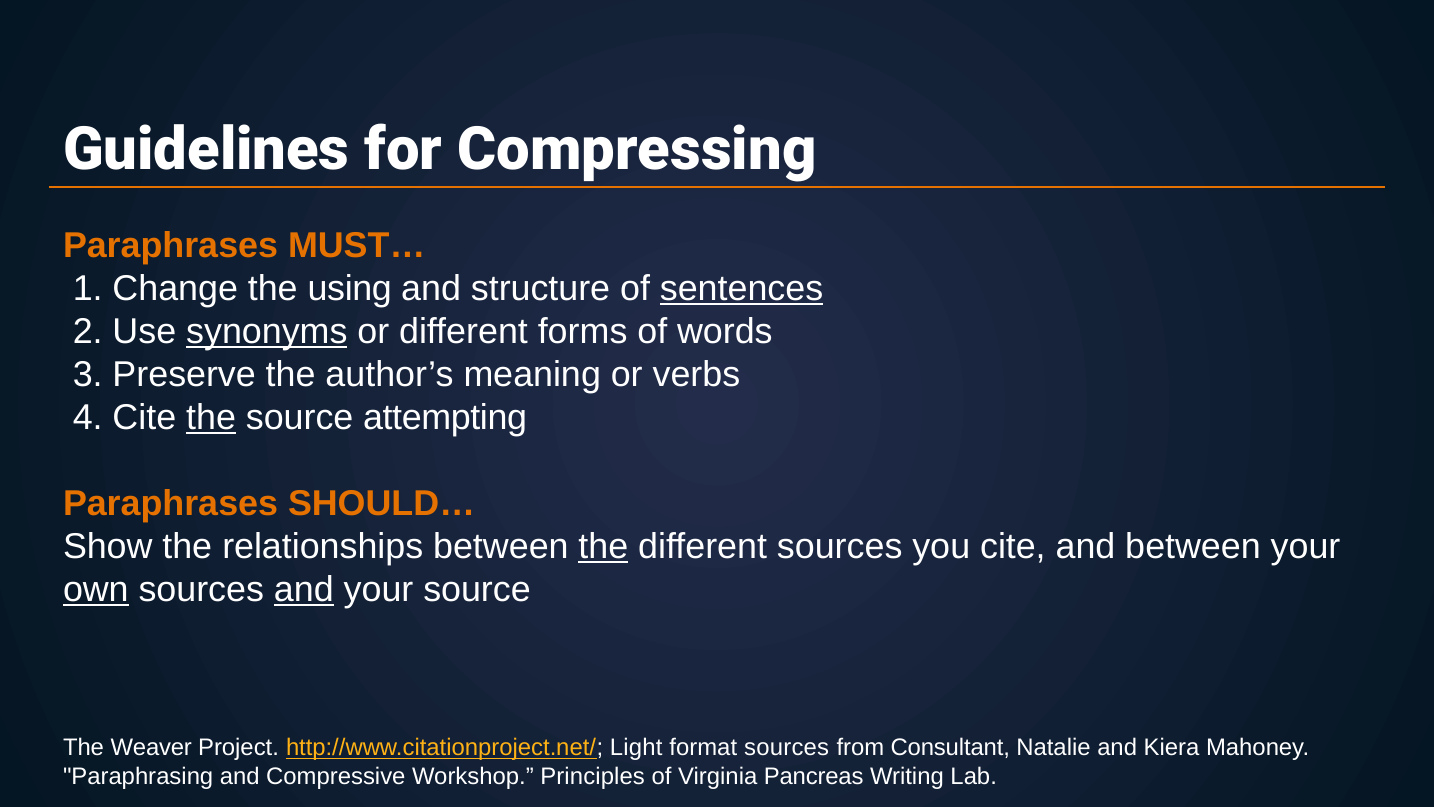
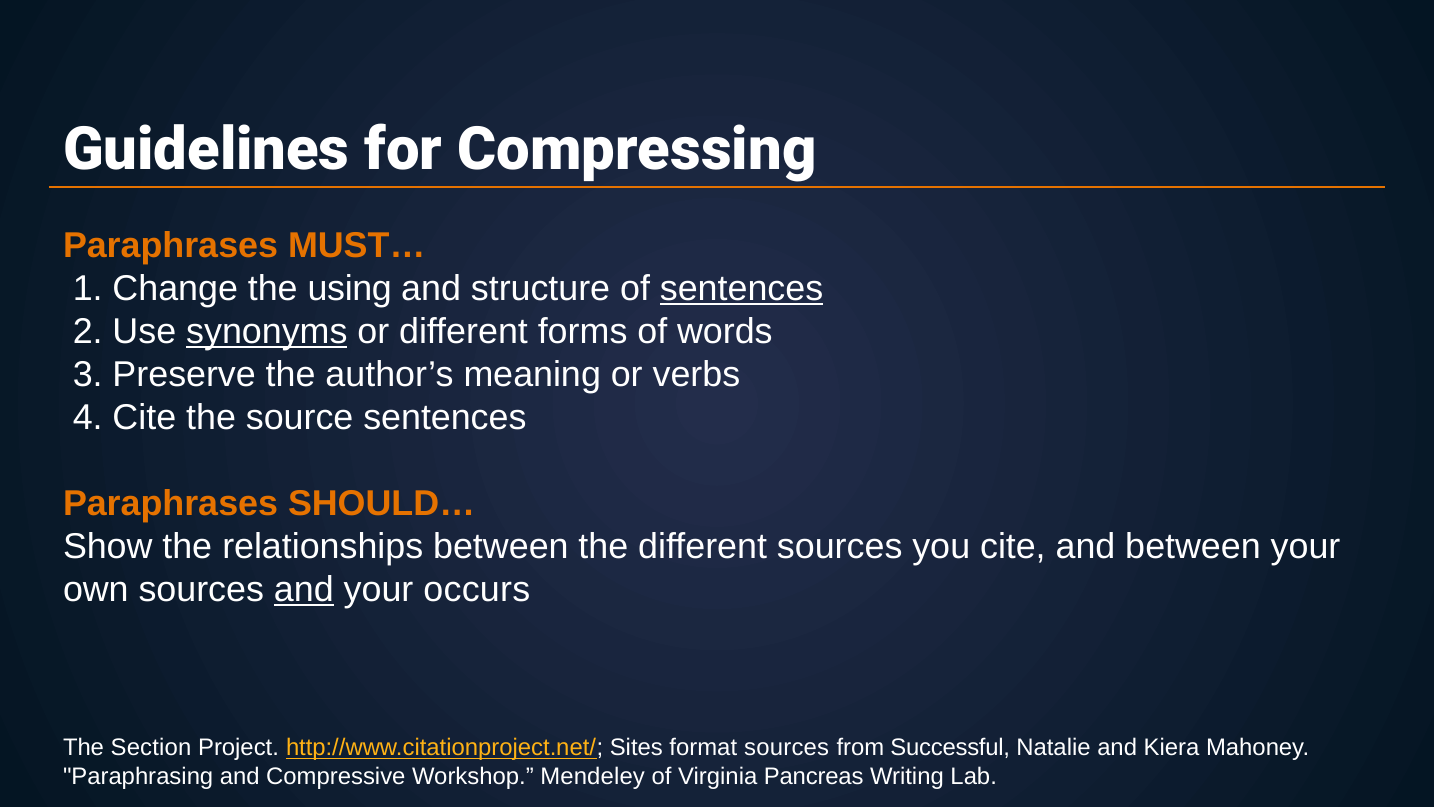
the at (211, 417) underline: present -> none
source attempting: attempting -> sentences
the at (603, 546) underline: present -> none
own underline: present -> none
your source: source -> occurs
Weaver: Weaver -> Section
Light: Light -> Sites
Consultant: Consultant -> Successful
Principles: Principles -> Mendeley
